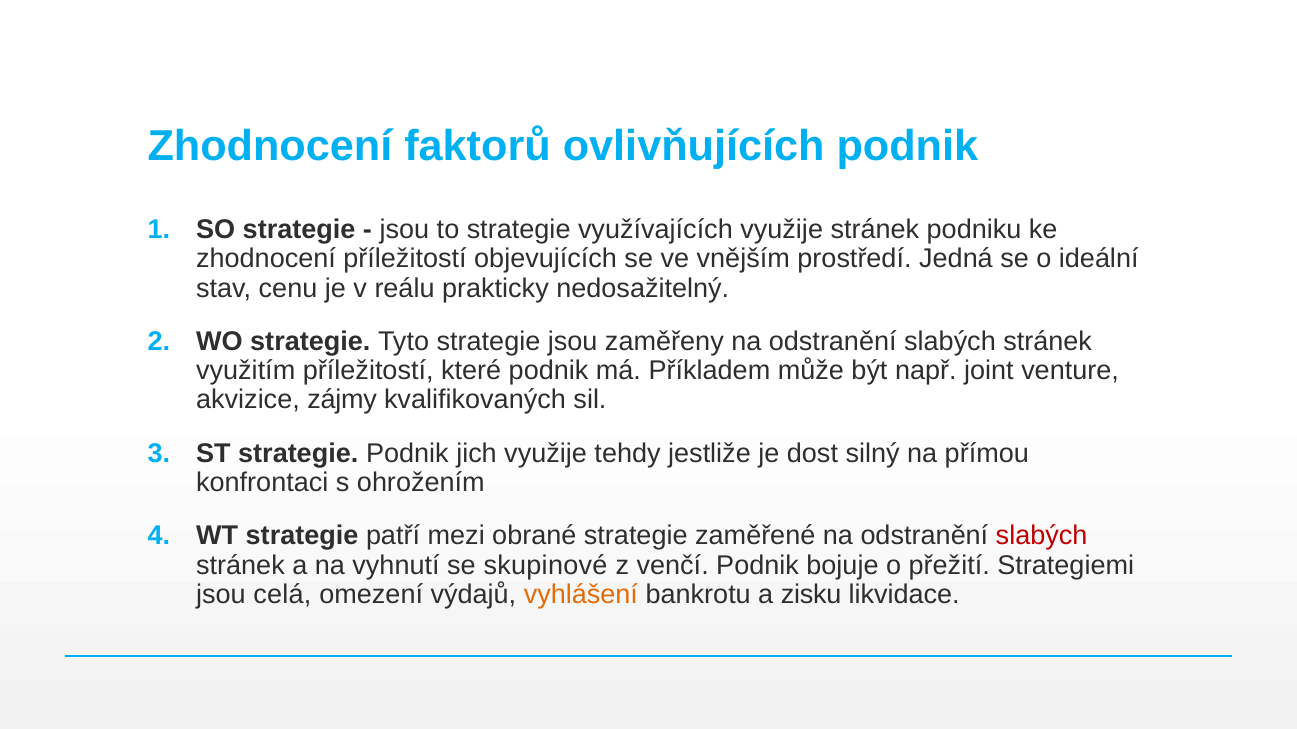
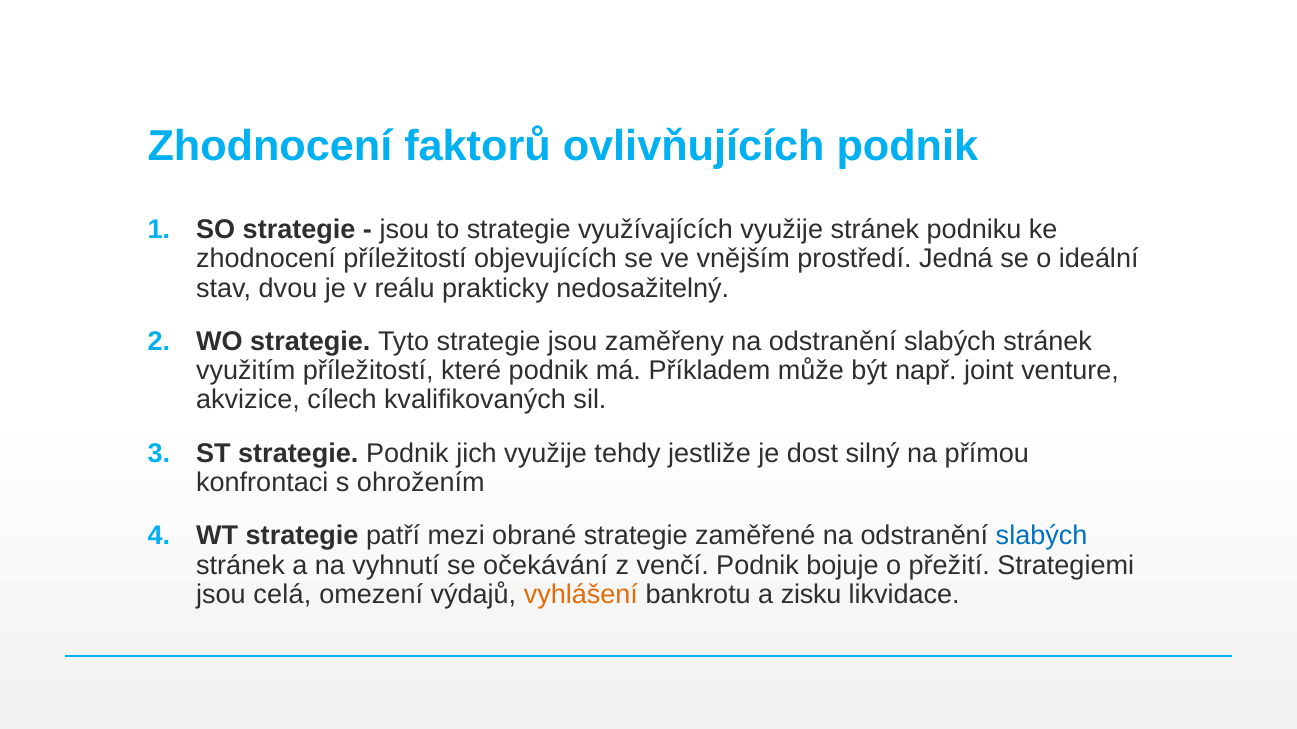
cenu: cenu -> dvou
zájmy: zájmy -> cílech
slabých at (1042, 536) colour: red -> blue
skupinové: skupinové -> očekávání
